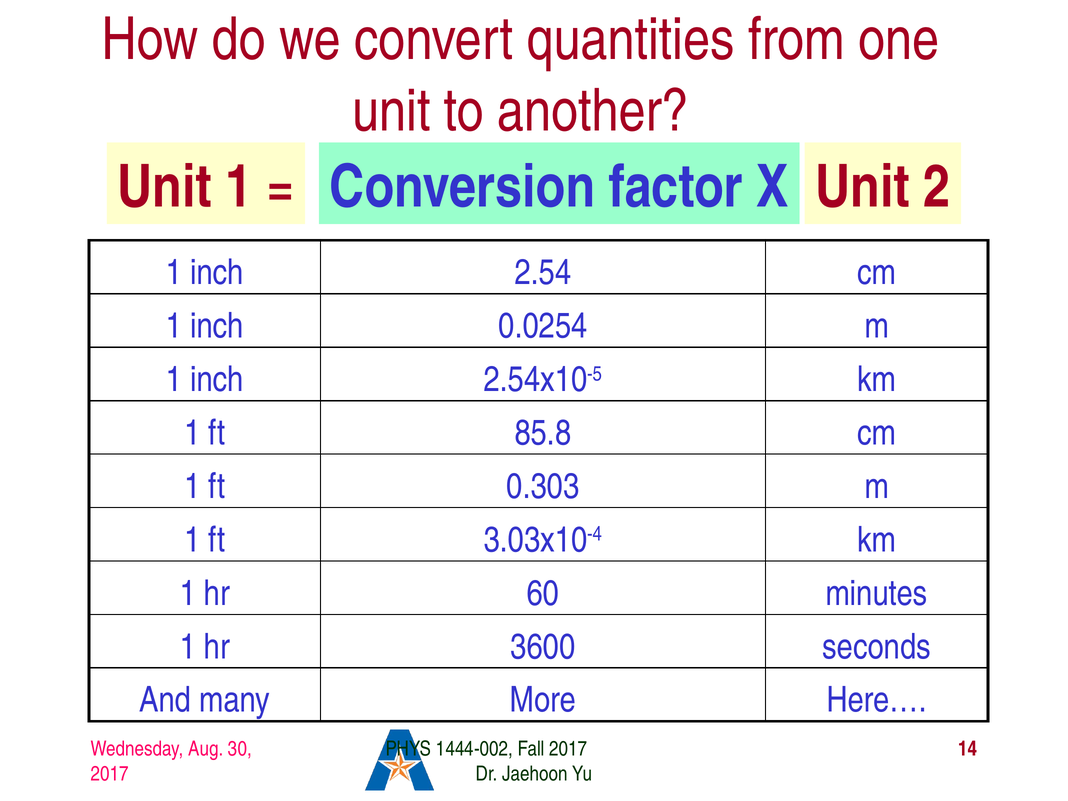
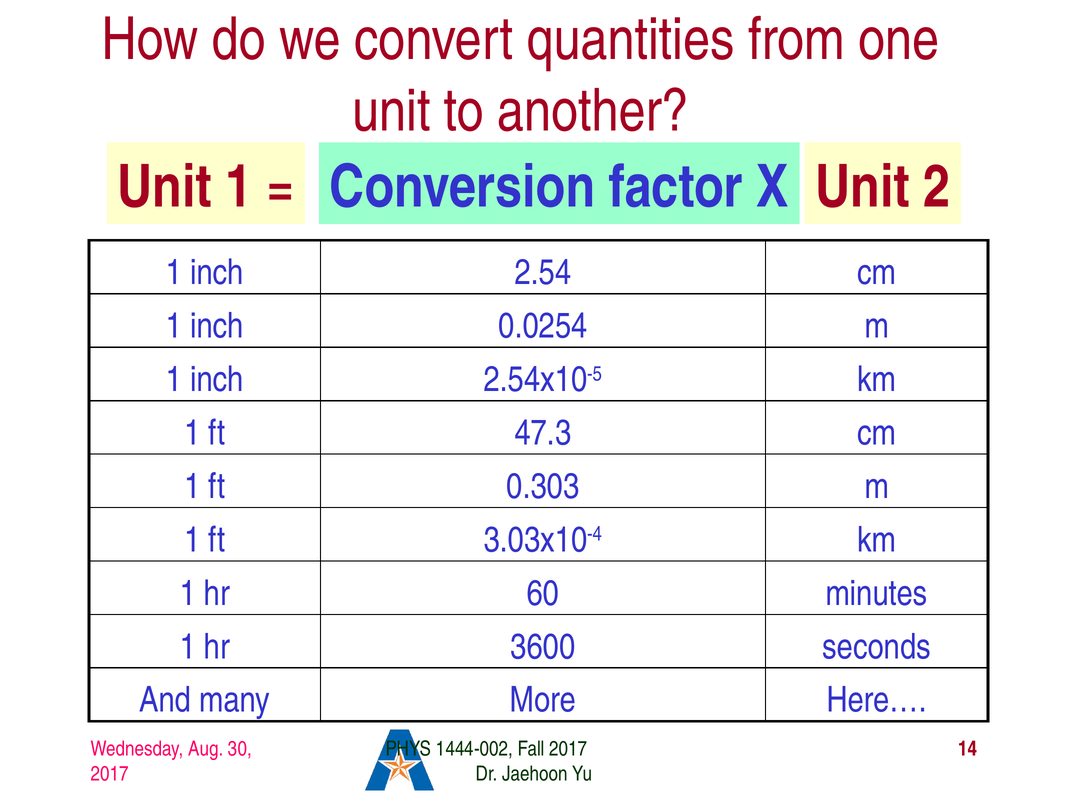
85.8: 85.8 -> 47.3
